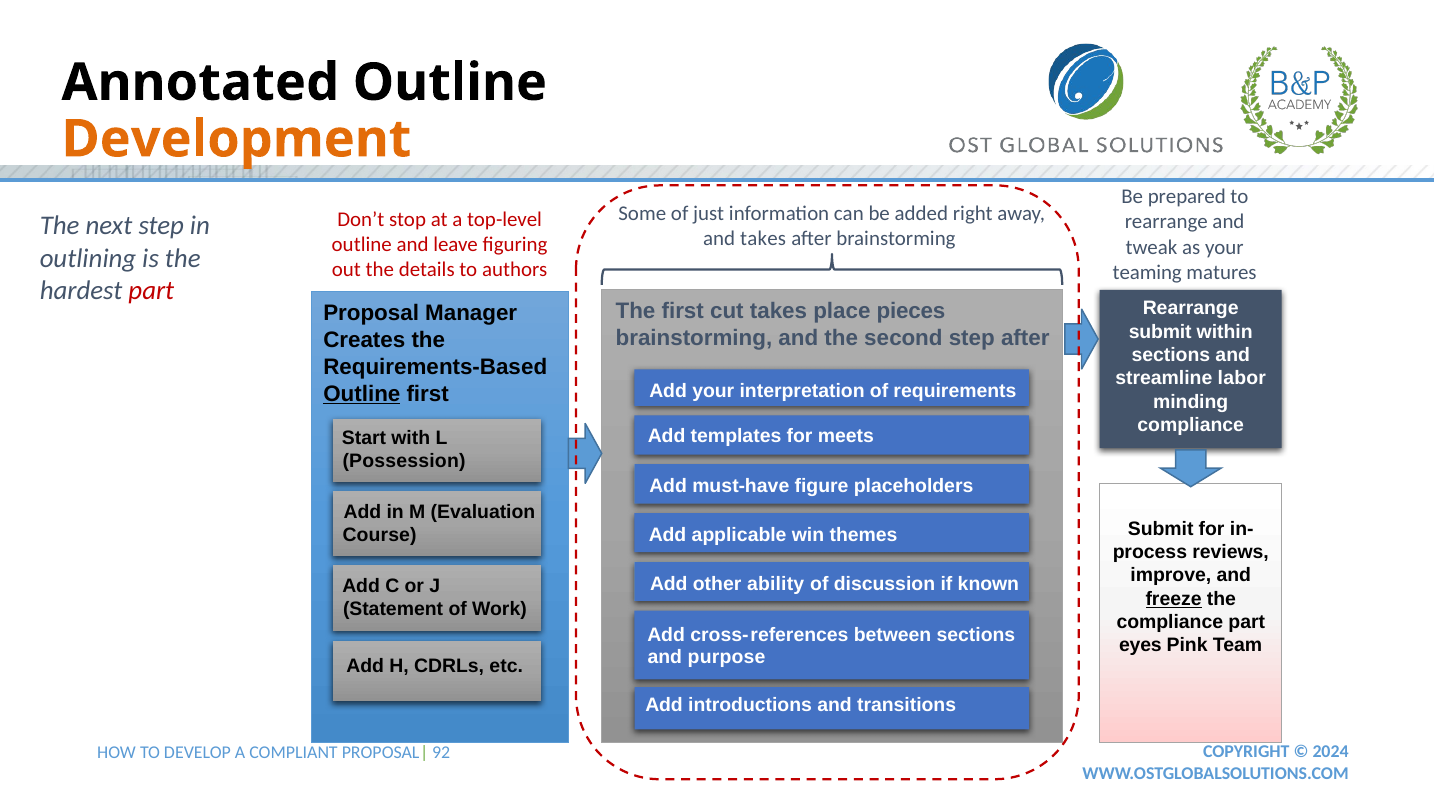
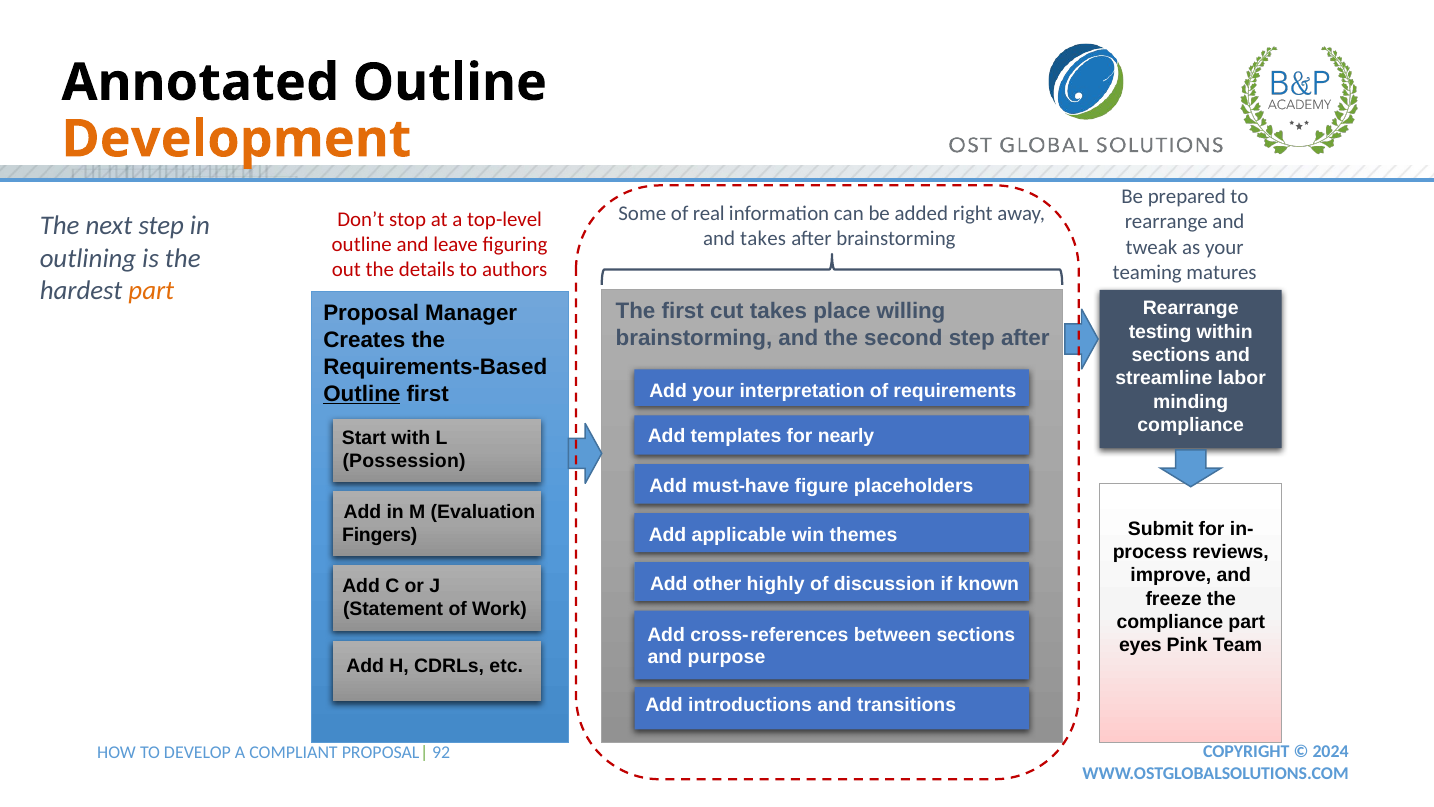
just: just -> real
part at (151, 290) colour: red -> orange
pieces: pieces -> willing
submit at (1160, 331): submit -> testing
meets: meets -> nearly
Course: Course -> Fingers
ability: ability -> highly
freeze underline: present -> none
